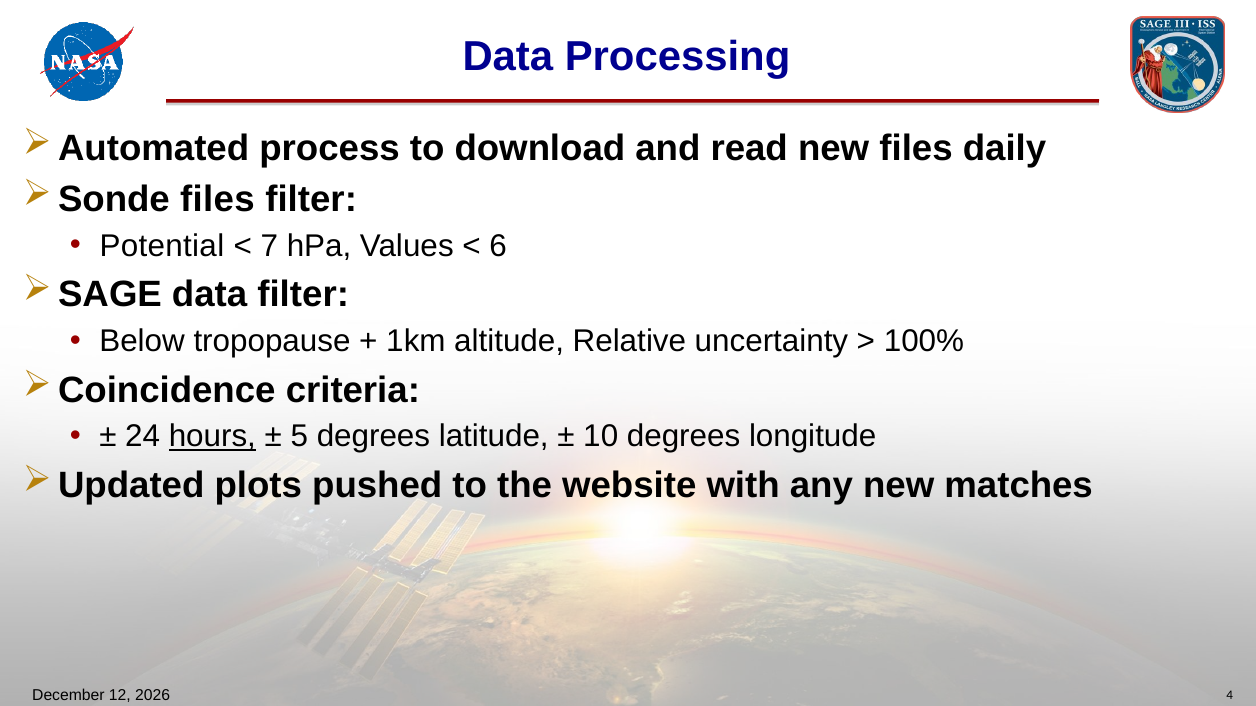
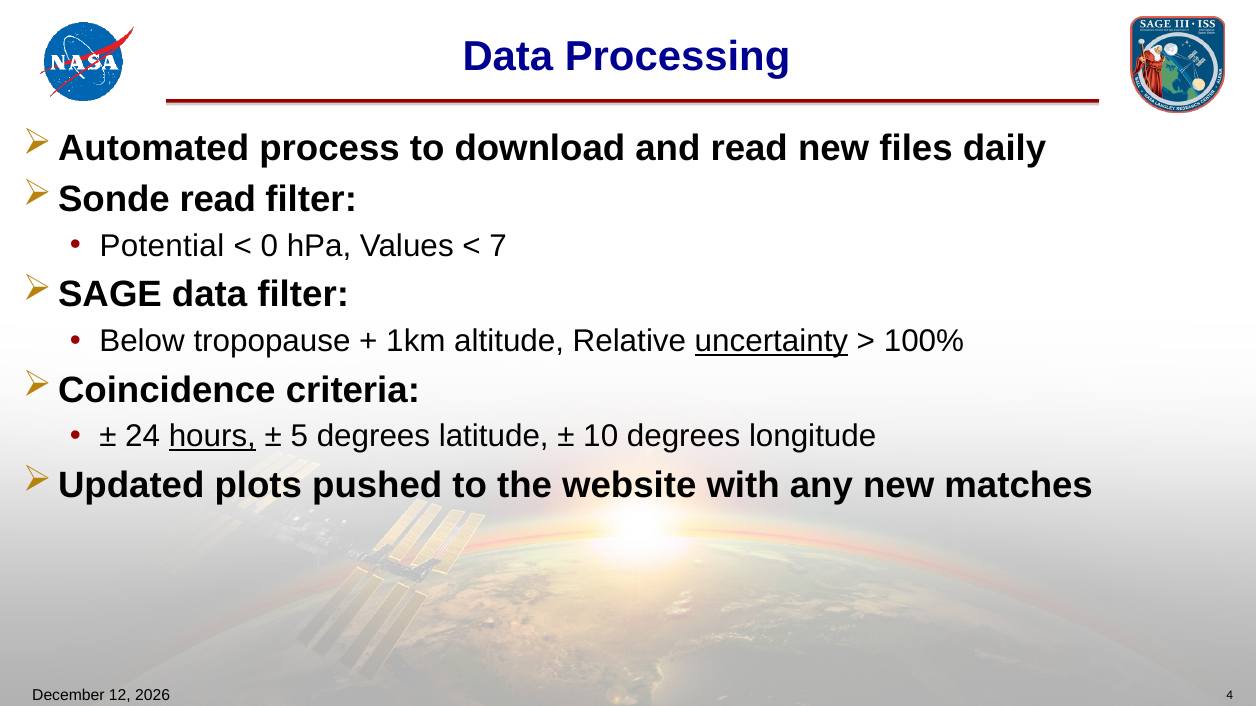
files at (217, 200): files -> read
7: 7 -> 0
6: 6 -> 7
uncertainty underline: none -> present
